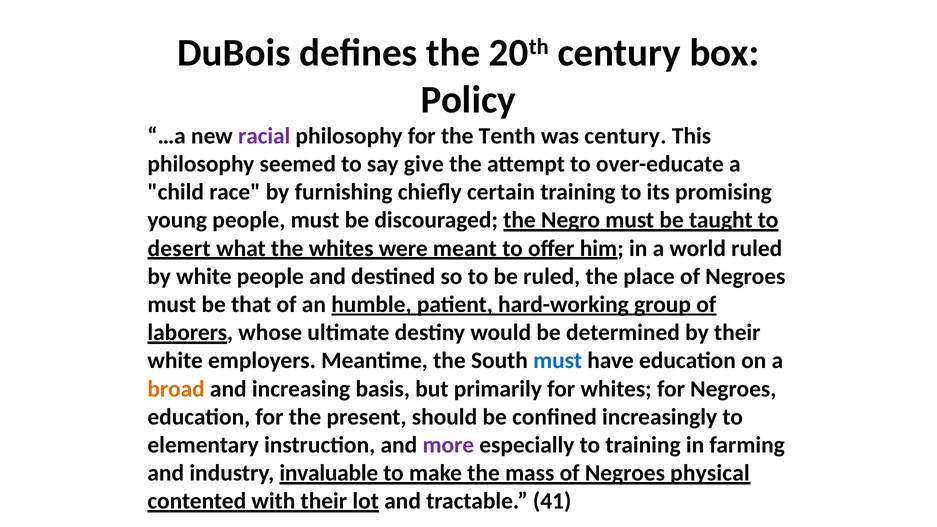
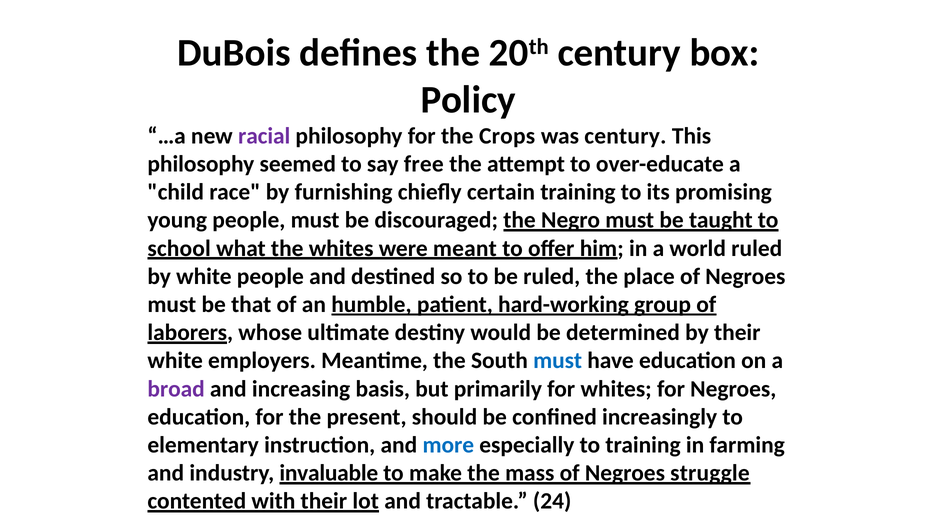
Tenth: Tenth -> Crops
give: give -> free
desert: desert -> school
broad colour: orange -> purple
more colour: purple -> blue
physical: physical -> struggle
41: 41 -> 24
